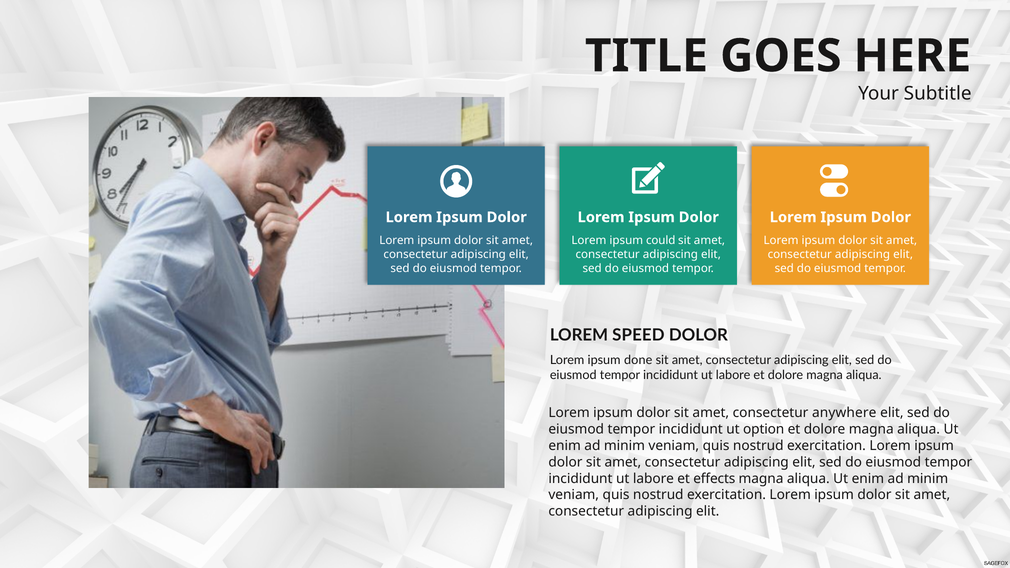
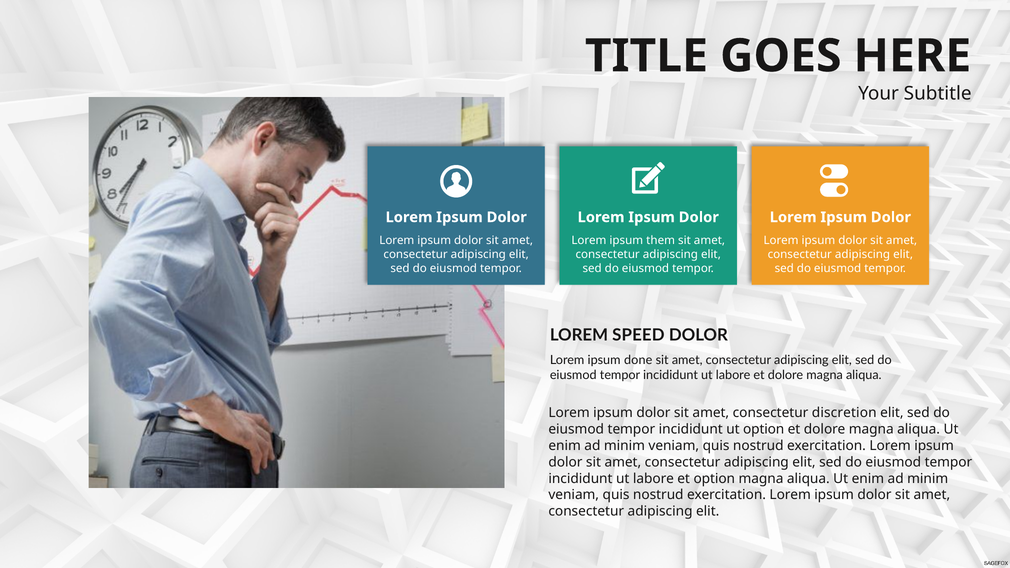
could: could -> them
anywhere: anywhere -> discretion
et effects: effects -> option
